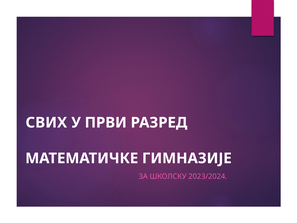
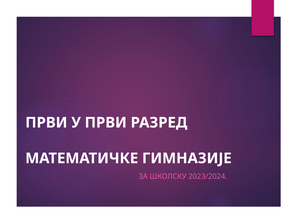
СВИХ at (46, 122): СВИХ -> ПРВИ
